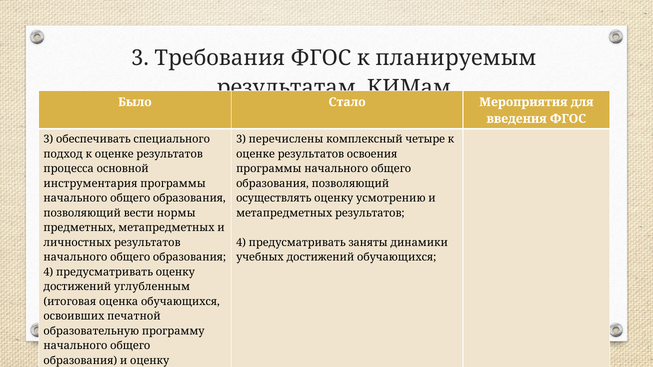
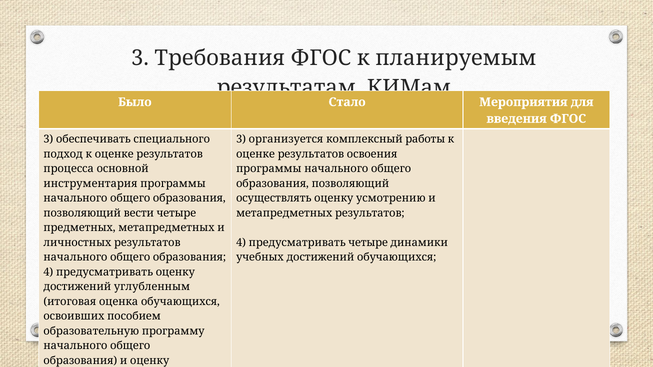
перечислены: перечислены -> организуется
четыре: четыре -> работы
вести нормы: нормы -> четыре
предусматривать заняты: заняты -> четыре
печатной: печатной -> пособием
